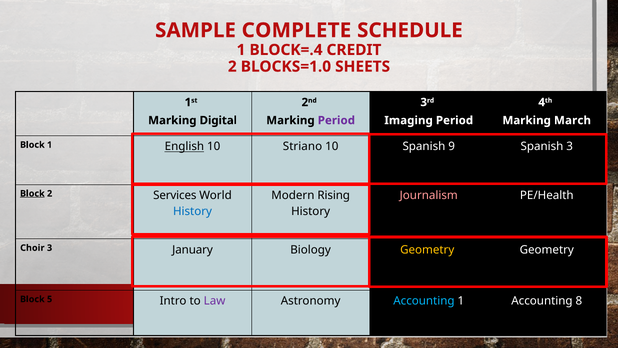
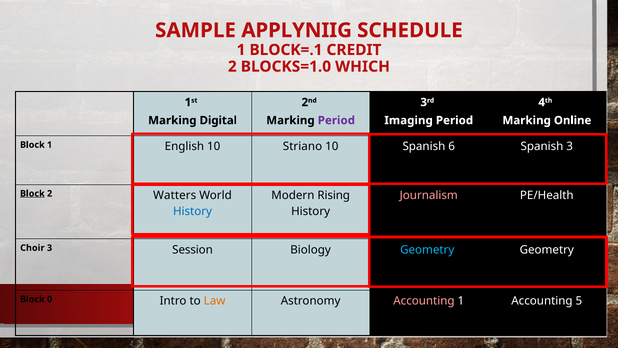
COMPLETE: COMPLETE -> APPLYNIIG
BLOCK=.4: BLOCK=.4 -> BLOCK=.1
SHEETS: SHEETS -> WHICH
March: March -> Online
English underline: present -> none
9: 9 -> 6
Services: Services -> Watters
January: January -> Session
Geometry at (427, 249) colour: yellow -> light blue
5: 5 -> 0
Law colour: purple -> orange
Accounting at (424, 301) colour: light blue -> pink
8: 8 -> 5
